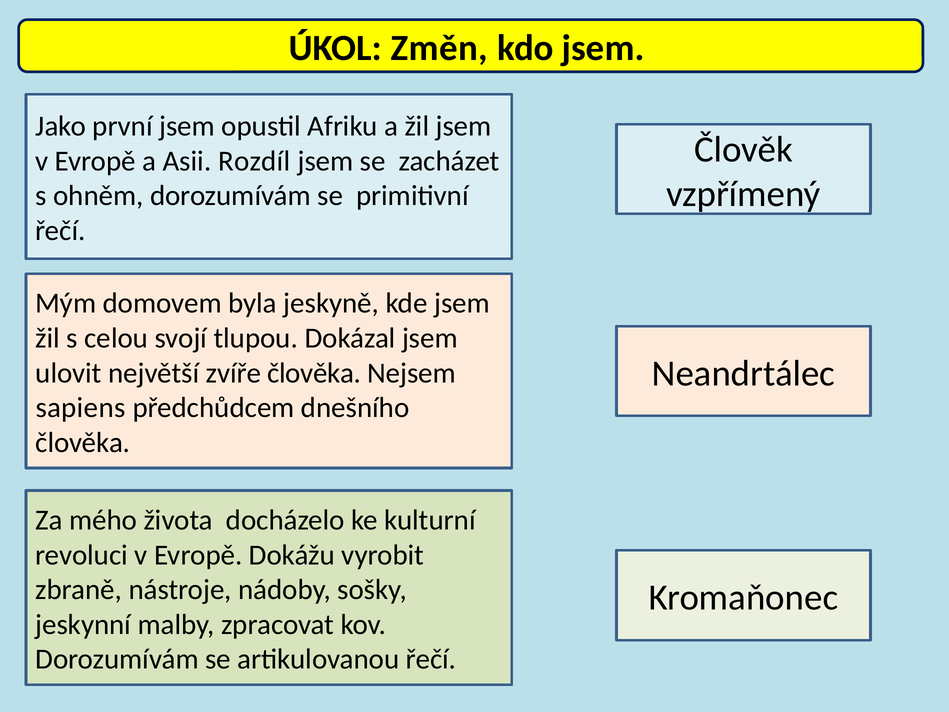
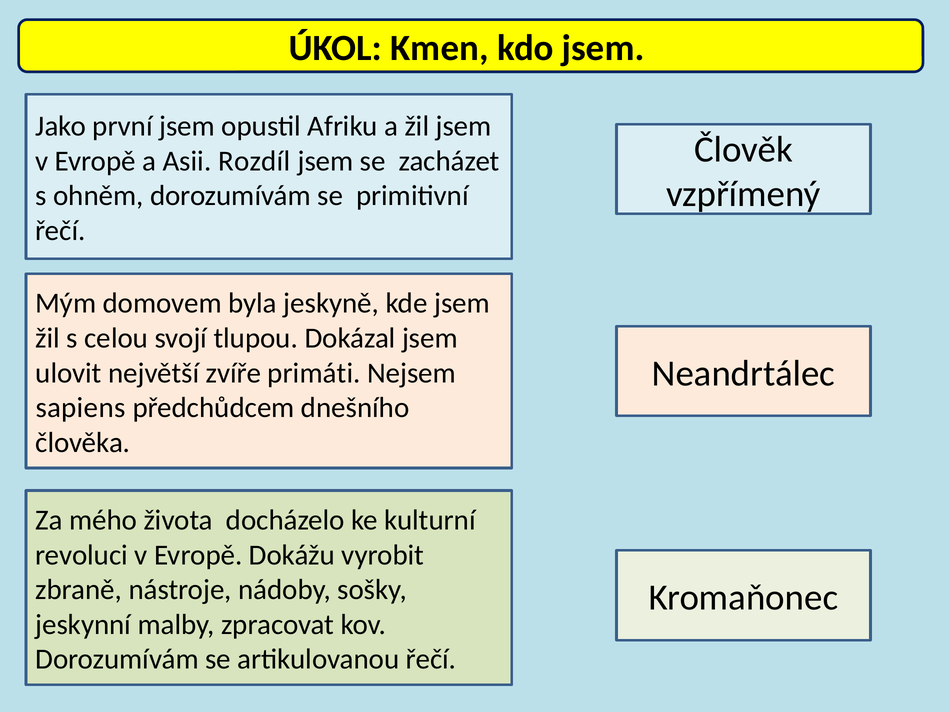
Změn: Změn -> Kmen
zvíře člověka: člověka -> primáti
